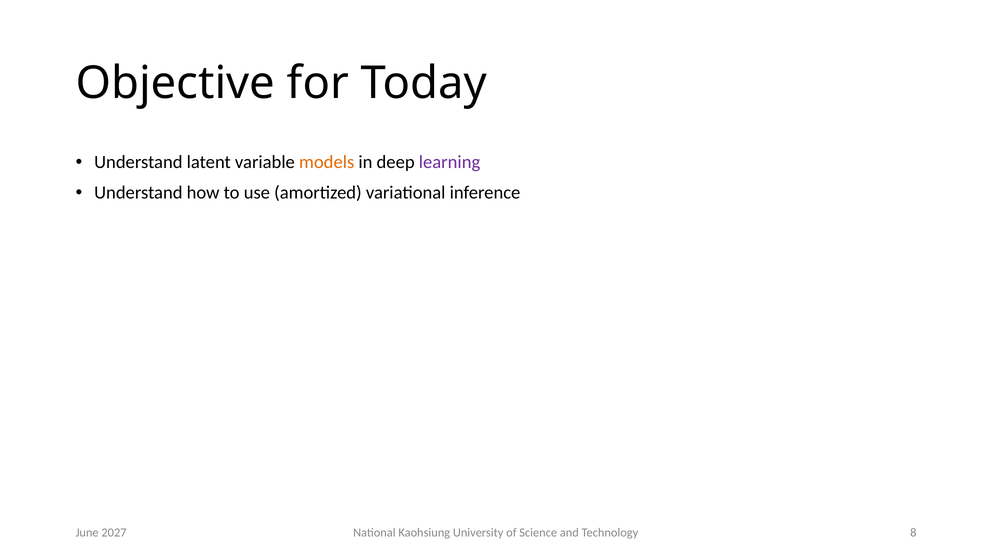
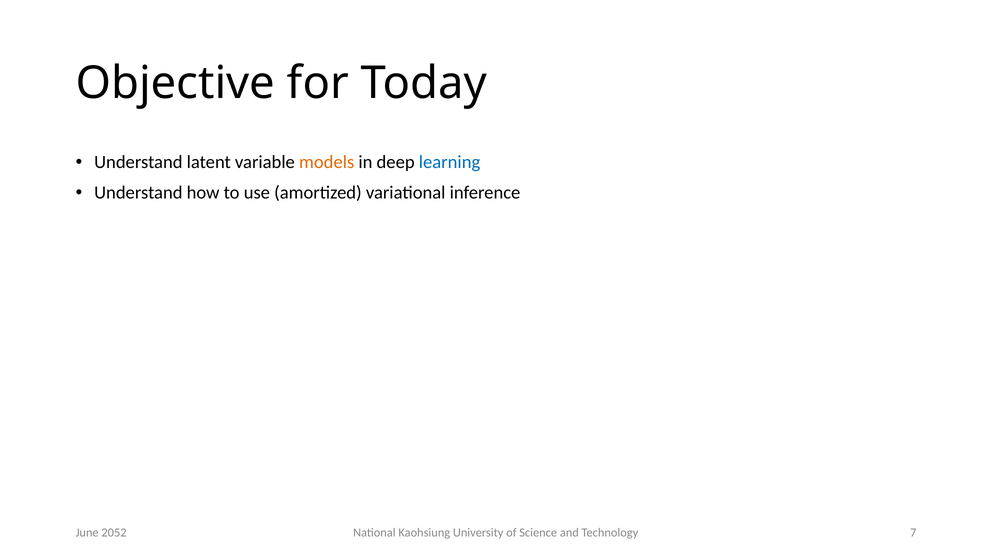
learning colour: purple -> blue
8: 8 -> 7
2027: 2027 -> 2052
